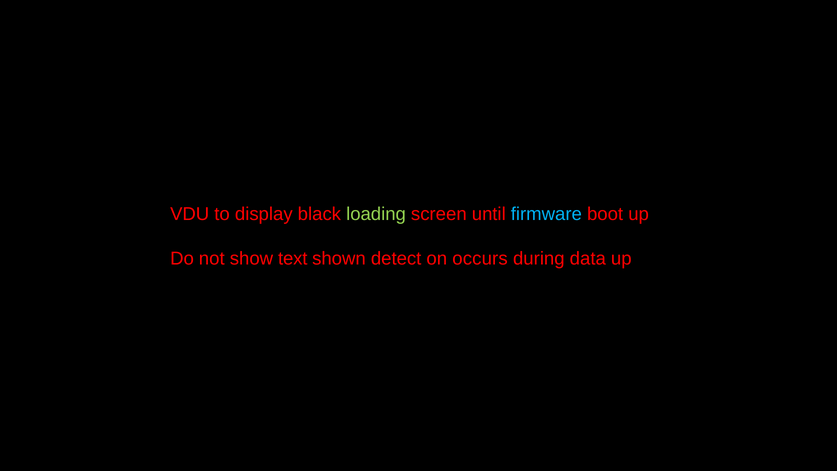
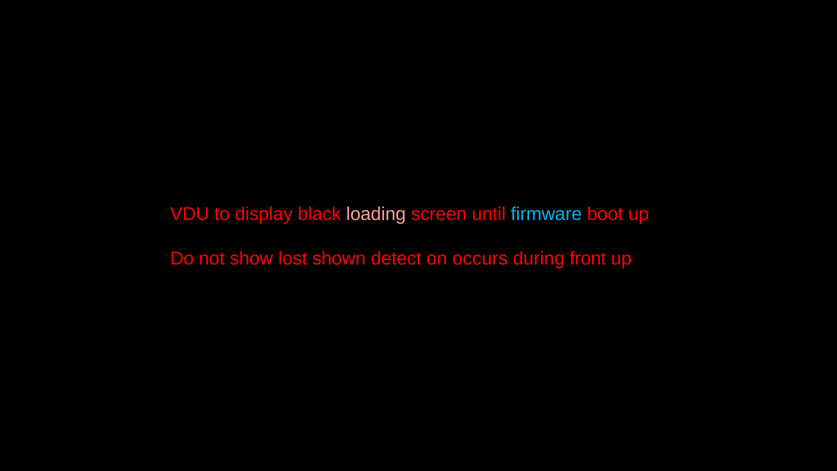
loading colour: light green -> pink
text: text -> lost
data: data -> front
